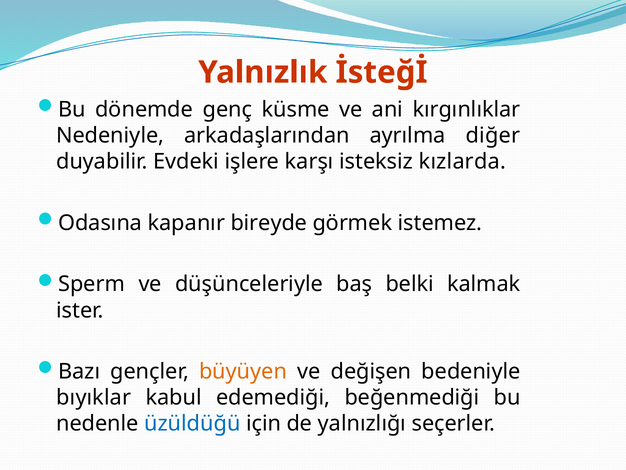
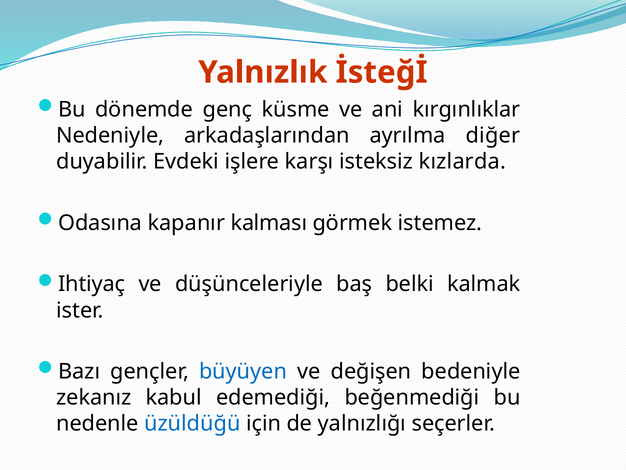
bireyde: bireyde -> kalması
Sperm: Sperm -> Ihtiyaç
büyüyen colour: orange -> blue
bıyıklar: bıyıklar -> zekanız
